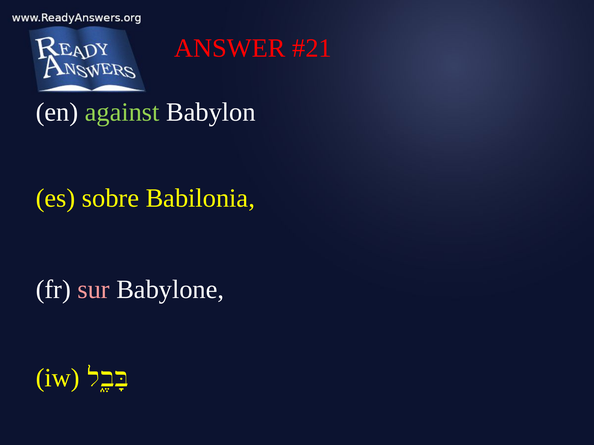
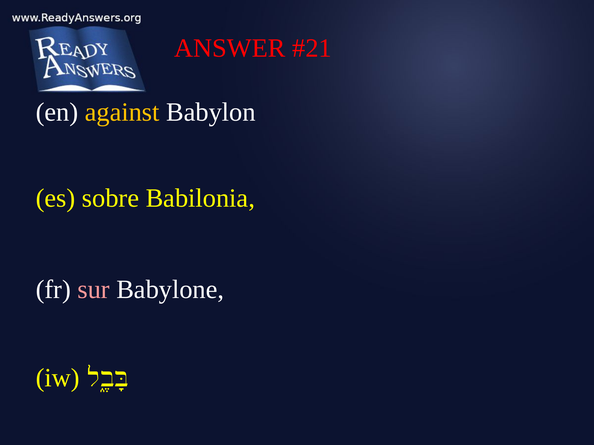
against colour: light green -> yellow
